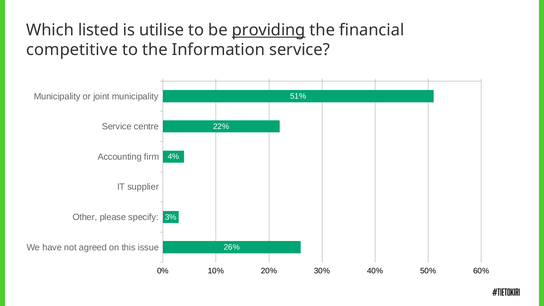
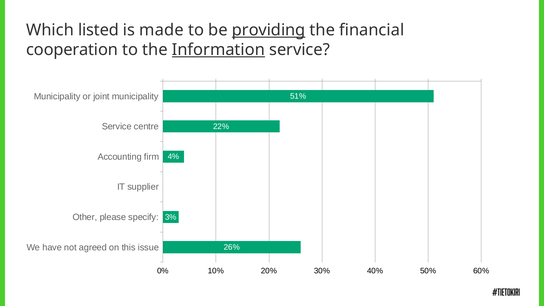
utilise: utilise -> made
competitive: competitive -> cooperation
Information underline: none -> present
